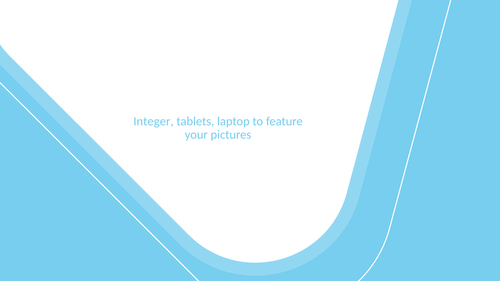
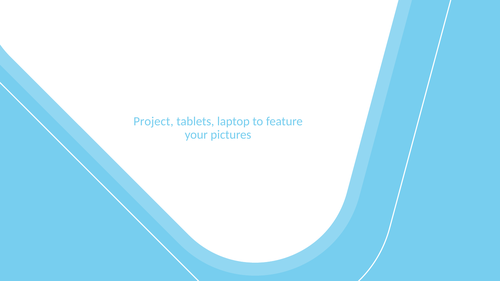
Integer: Integer -> Project
